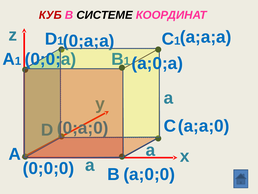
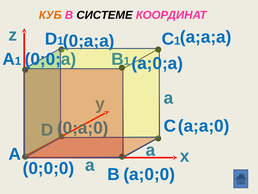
КУБ colour: red -> orange
